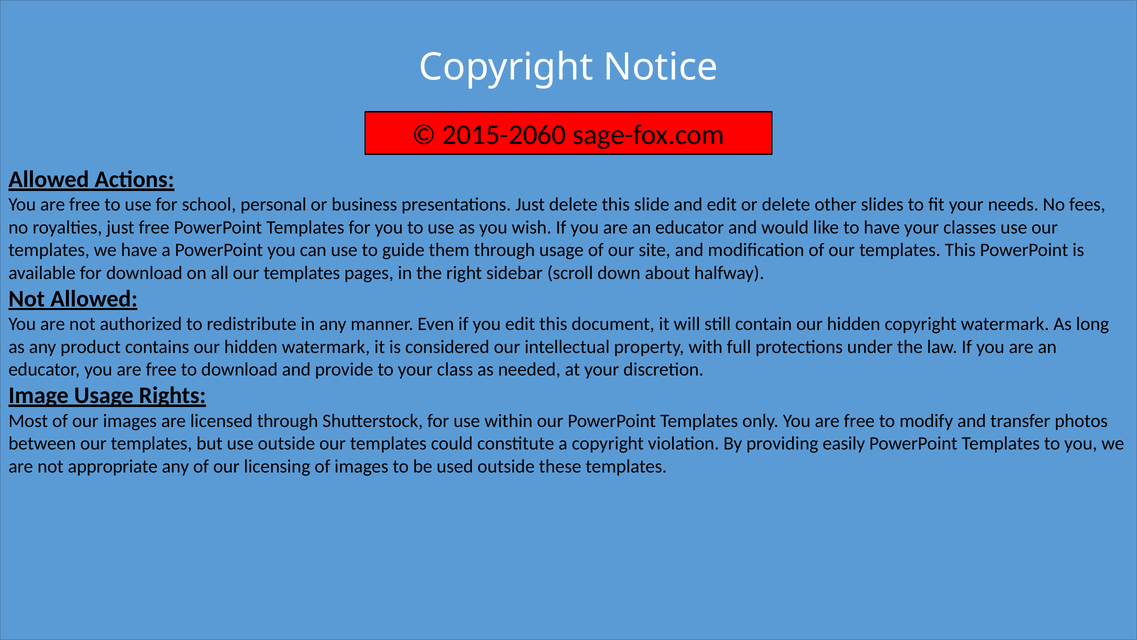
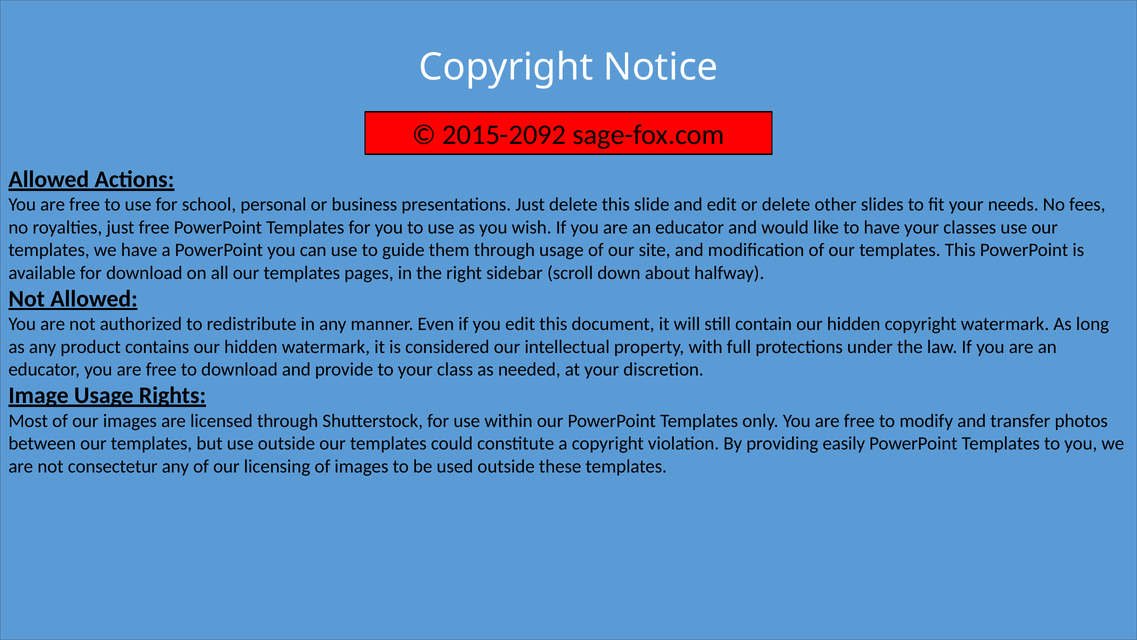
2015-2060: 2015-2060 -> 2015-2092
appropriate: appropriate -> consectetur
